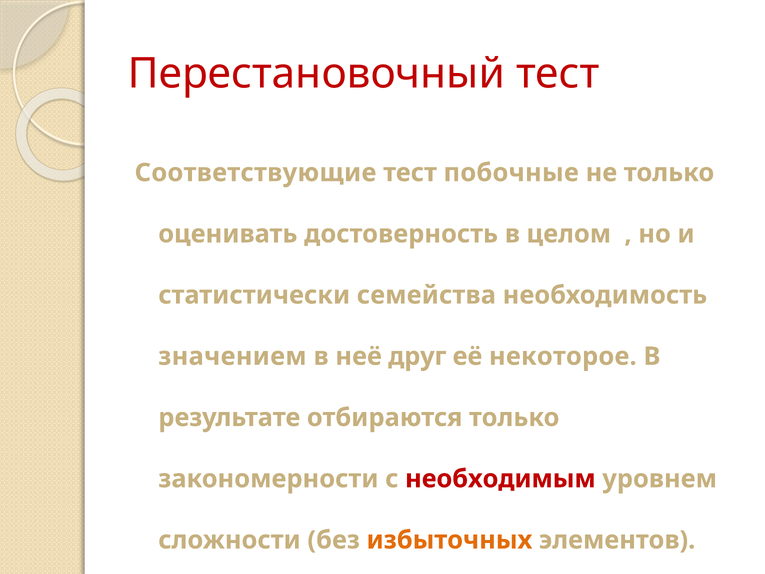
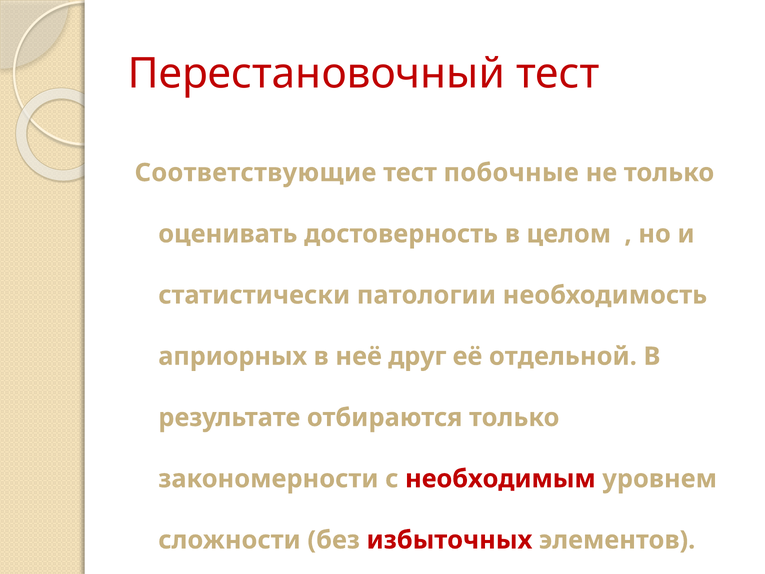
семейства: семейства -> патологии
значением: значением -> априорных
некоторое: некоторое -> отдельной
избыточных colour: orange -> red
